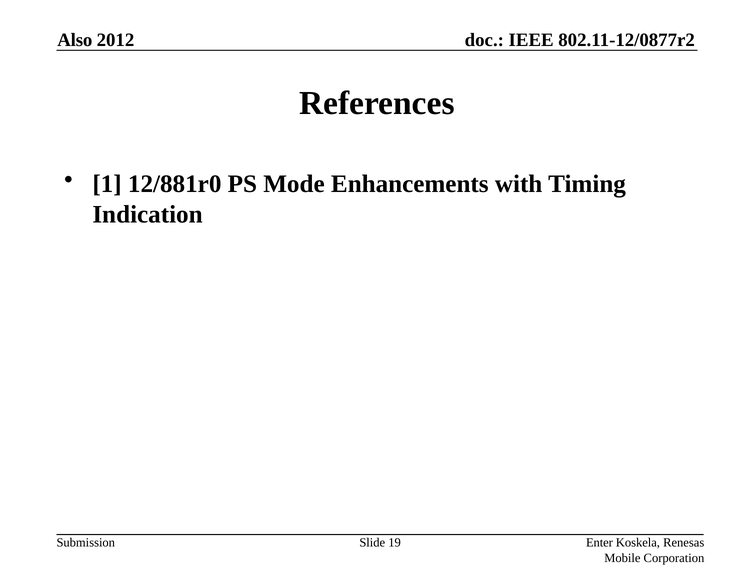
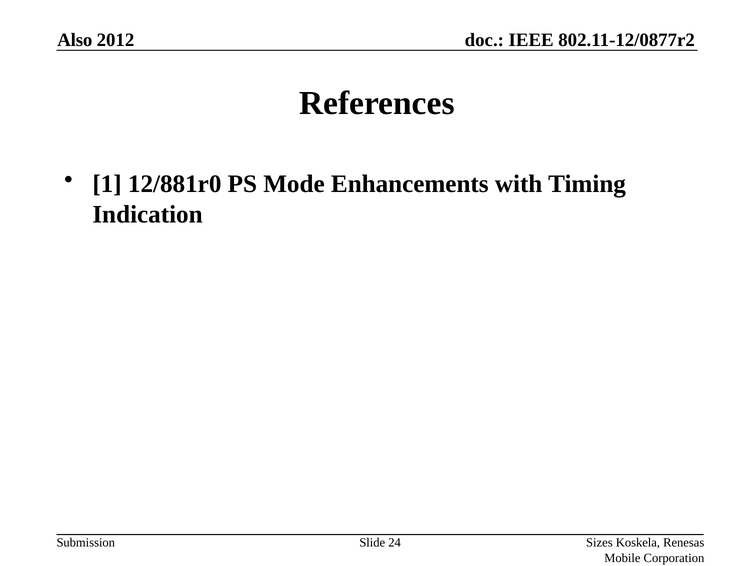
19: 19 -> 24
Enter: Enter -> Sizes
